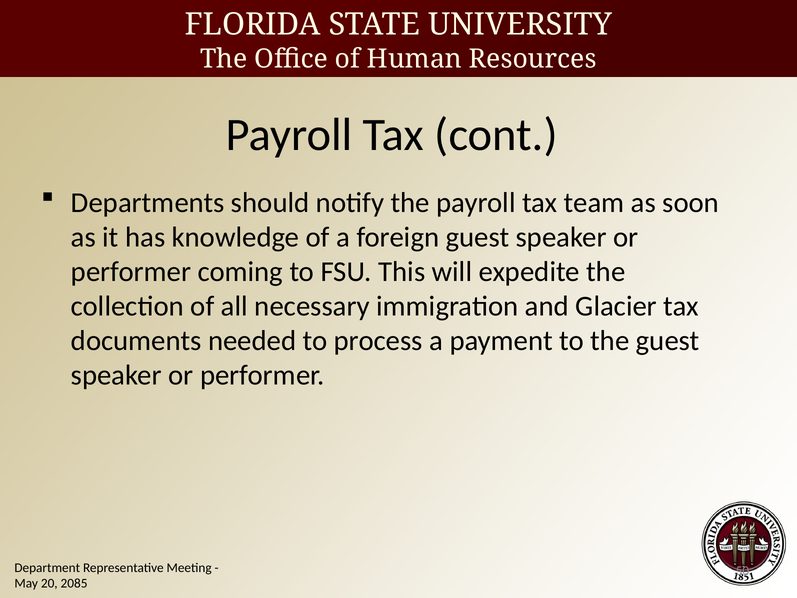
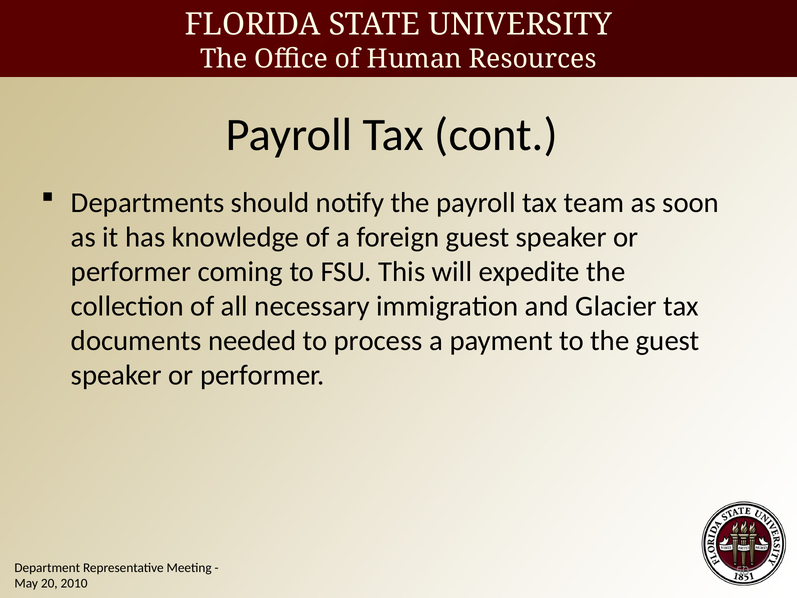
2085: 2085 -> 2010
